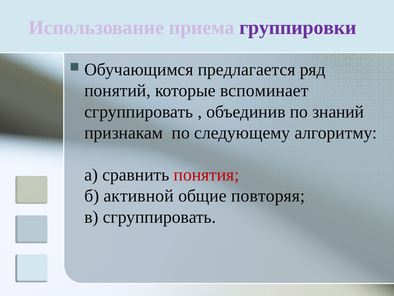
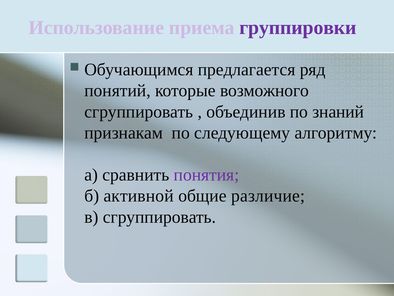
вспоминает: вспоминает -> возможного
понятия colour: red -> purple
повторяя: повторяя -> различие
